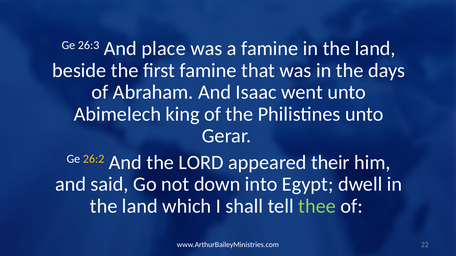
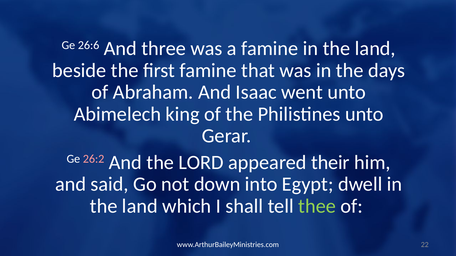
26:3: 26:3 -> 26:6
place: place -> three
26:2 colour: yellow -> pink
